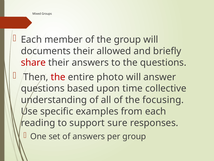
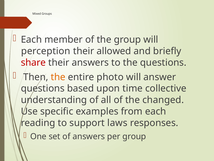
documents: documents -> perception
the at (58, 77) colour: red -> orange
focusing: focusing -> changed
sure: sure -> laws
